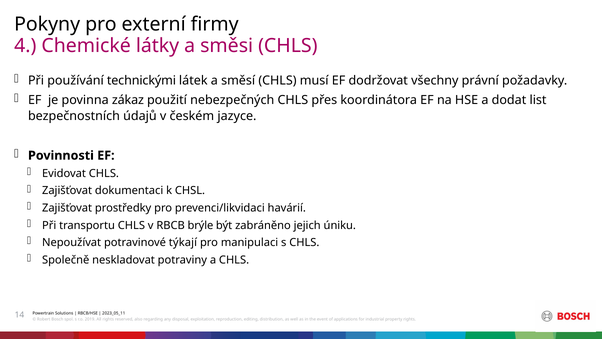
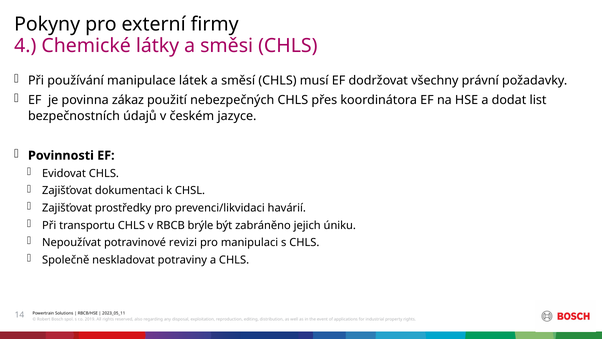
technickými: technickými -> manipulace
týkají: týkají -> revizi
